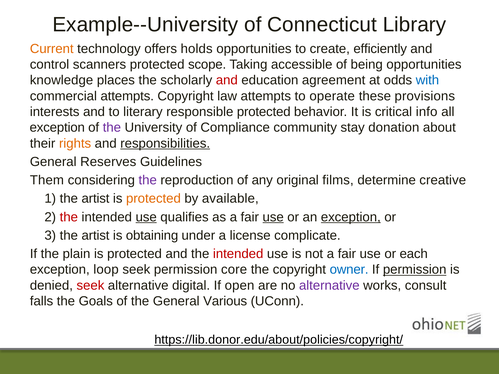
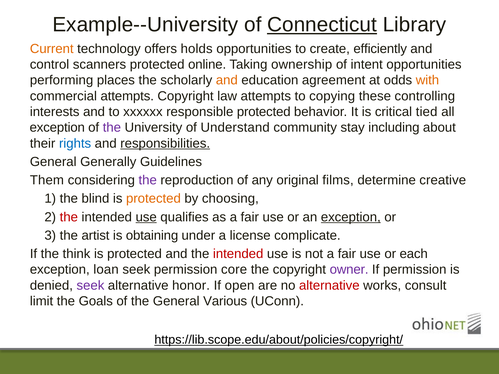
Connecticut underline: none -> present
scope: scope -> online
accessible: accessible -> ownership
being: being -> intent
knowledge: knowledge -> performing
and at (227, 80) colour: red -> orange
with colour: blue -> orange
operate: operate -> copying
provisions: provisions -> controlling
literary: literary -> xxxxxx
info: info -> tied
Compliance: Compliance -> Understand
donation: donation -> including
rights colour: orange -> blue
Reserves: Reserves -> Generally
1 the artist: artist -> blind
available: available -> choosing
use at (273, 217) underline: present -> none
plain: plain -> think
loop: loop -> loan
owner colour: blue -> purple
permission at (415, 270) underline: present -> none
seek at (90, 286) colour: red -> purple
digital: digital -> honor
alternative at (329, 286) colour: purple -> red
falls: falls -> limit
https://lib.donor.edu/about/policies/copyright/: https://lib.donor.edu/about/policies/copyright/ -> https://lib.scope.edu/about/policies/copyright/
